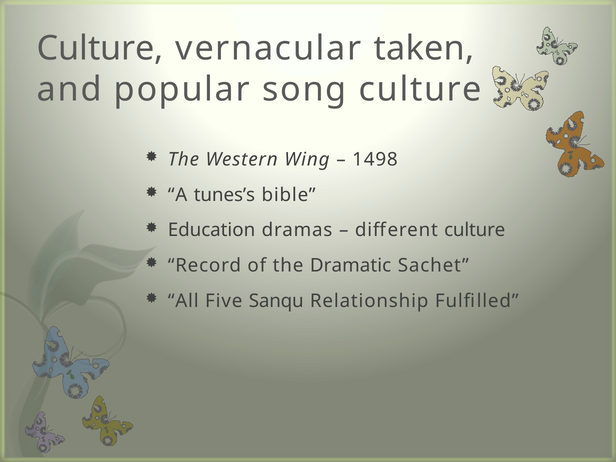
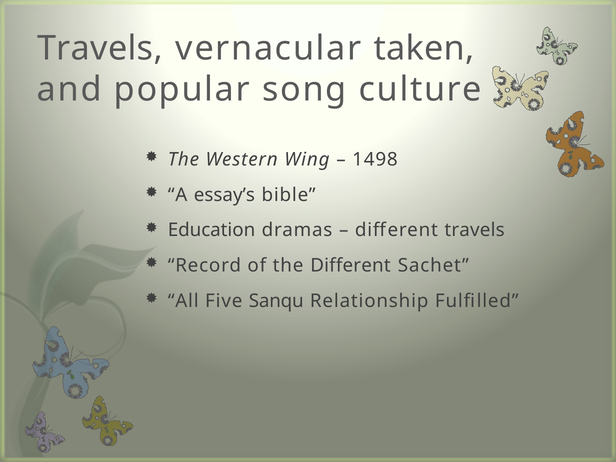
Culture at (100, 49): Culture -> Travels
tunes’s: tunes’s -> essay’s
different culture: culture -> travels
the Dramatic: Dramatic -> Different
